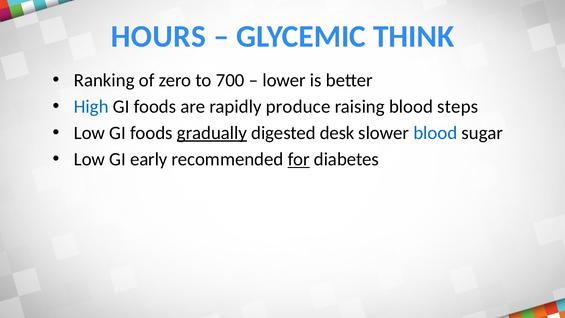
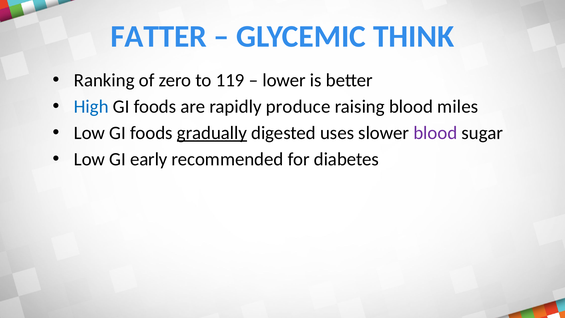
HOURS: HOURS -> FATTER
700: 700 -> 119
steps: steps -> miles
desk: desk -> uses
blood at (435, 133) colour: blue -> purple
for underline: present -> none
